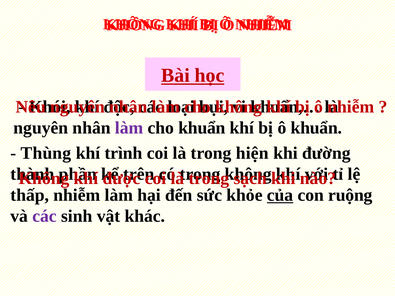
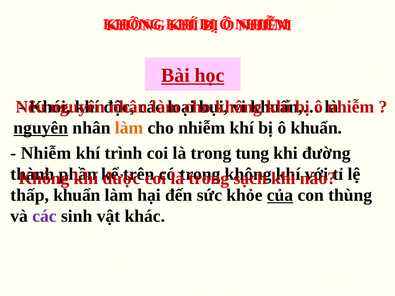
nguyên at (41, 128) underline: none -> present
làm at (129, 128) colour: purple -> orange
cho khuẩn: khuẩn -> nhiễm
Thùng at (46, 153): Thùng -> Nhiễm
hiện: hiện -> tung
thấp nhiễm: nhiễm -> khuẩn
ruộng: ruộng -> thùng
